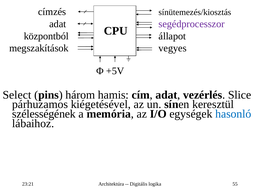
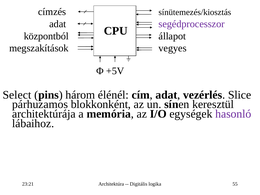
hamis: hamis -> élénél
kiégetésével: kiégetésével -> blokkonként
szélességének: szélességének -> architektúrája
hasonló colour: blue -> purple
